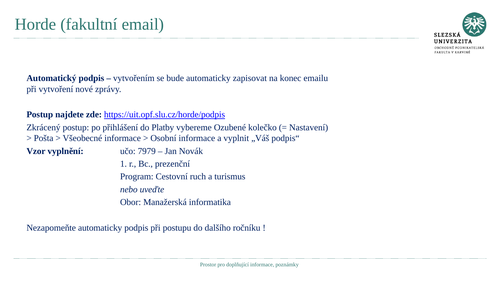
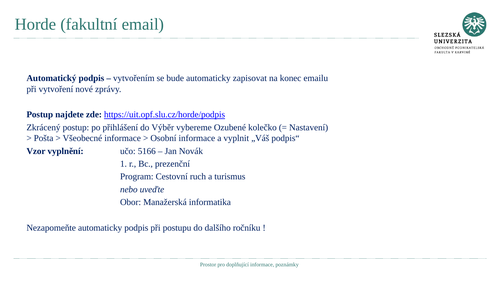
Platby: Platby -> Výběr
7979: 7979 -> 5166
